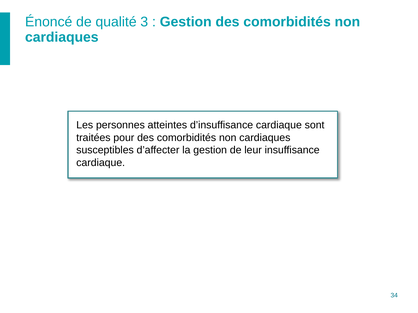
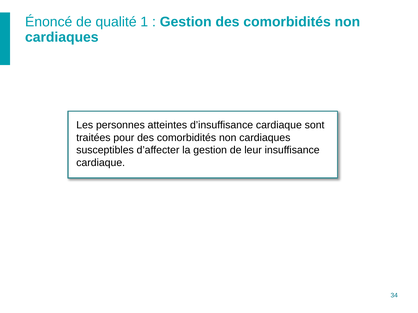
3: 3 -> 1
